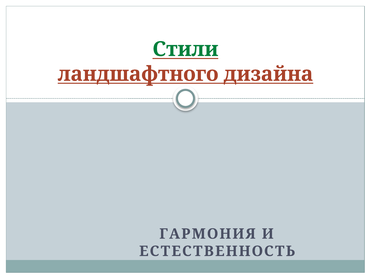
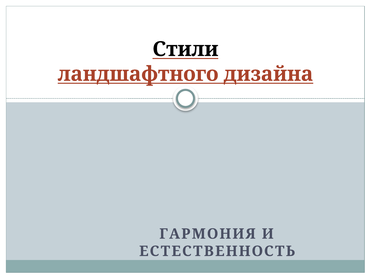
Стили colour: green -> black
